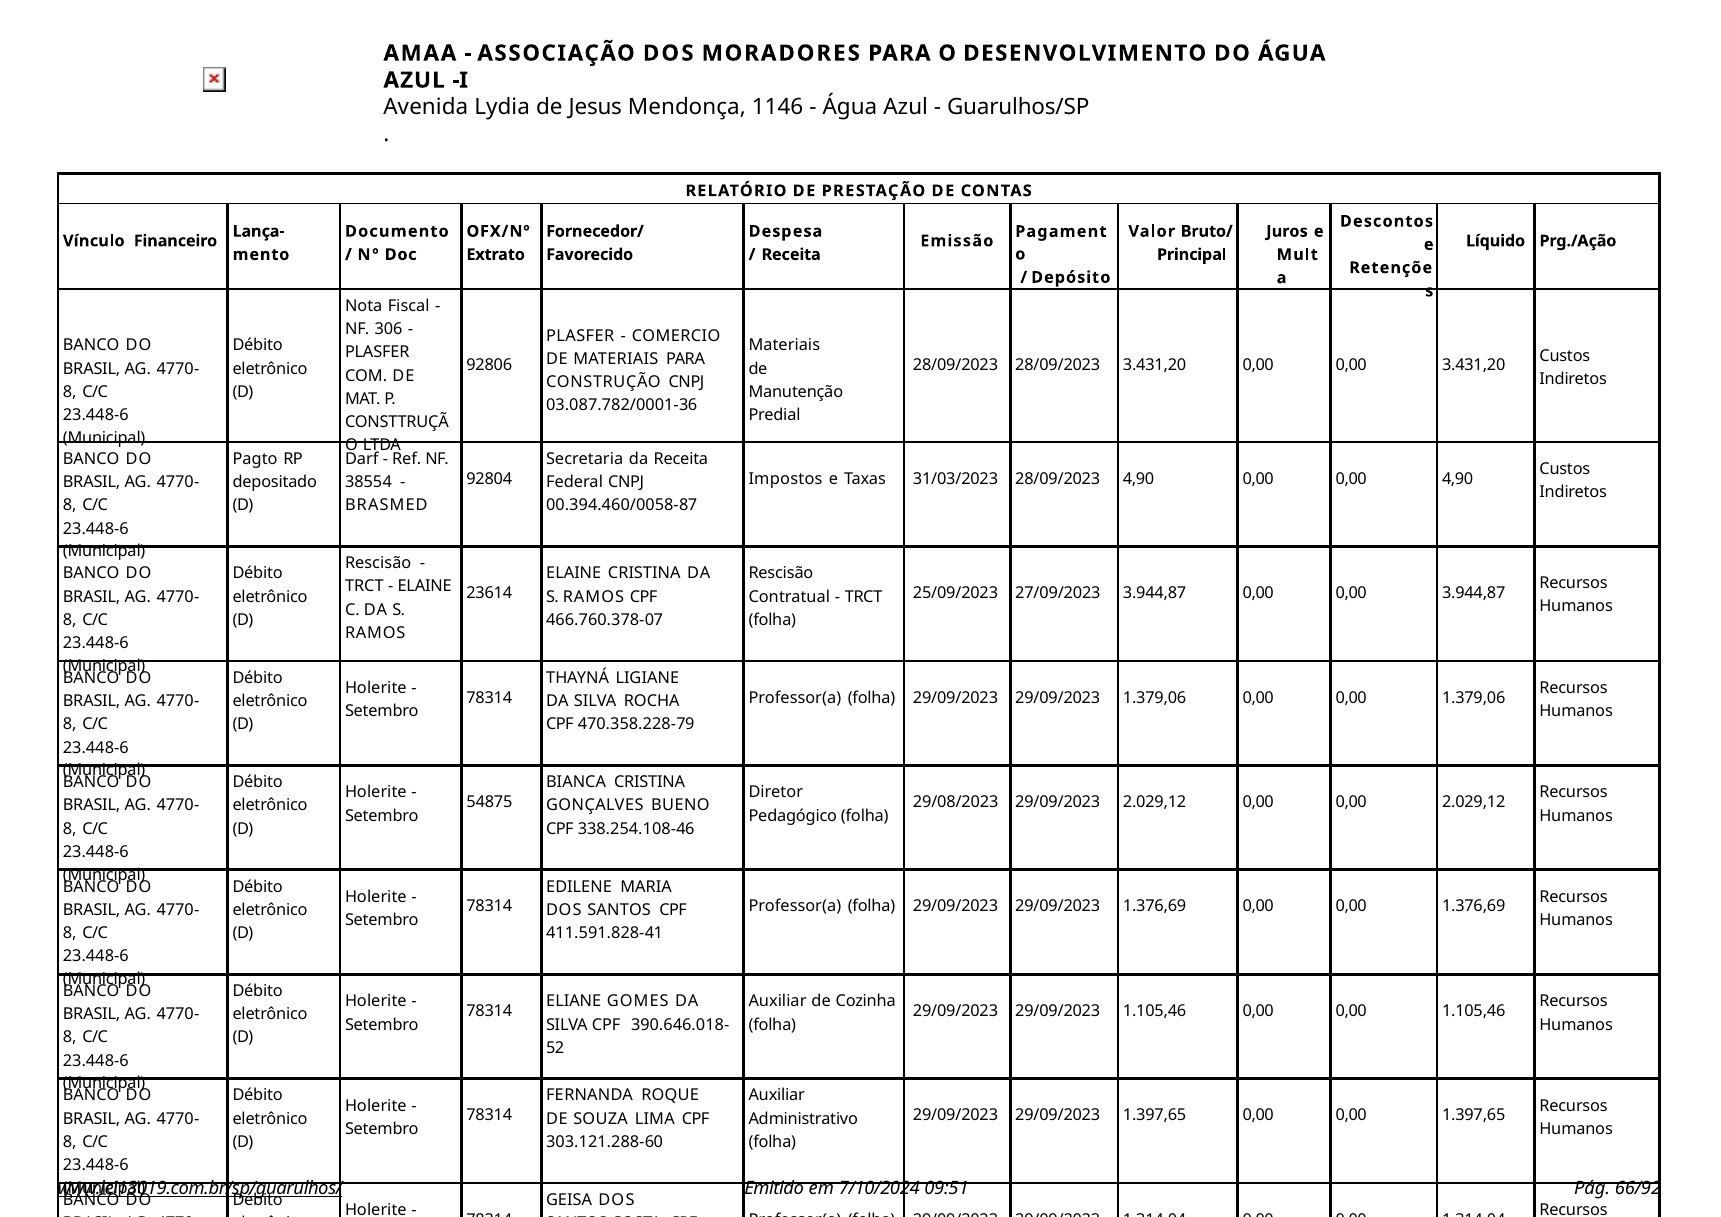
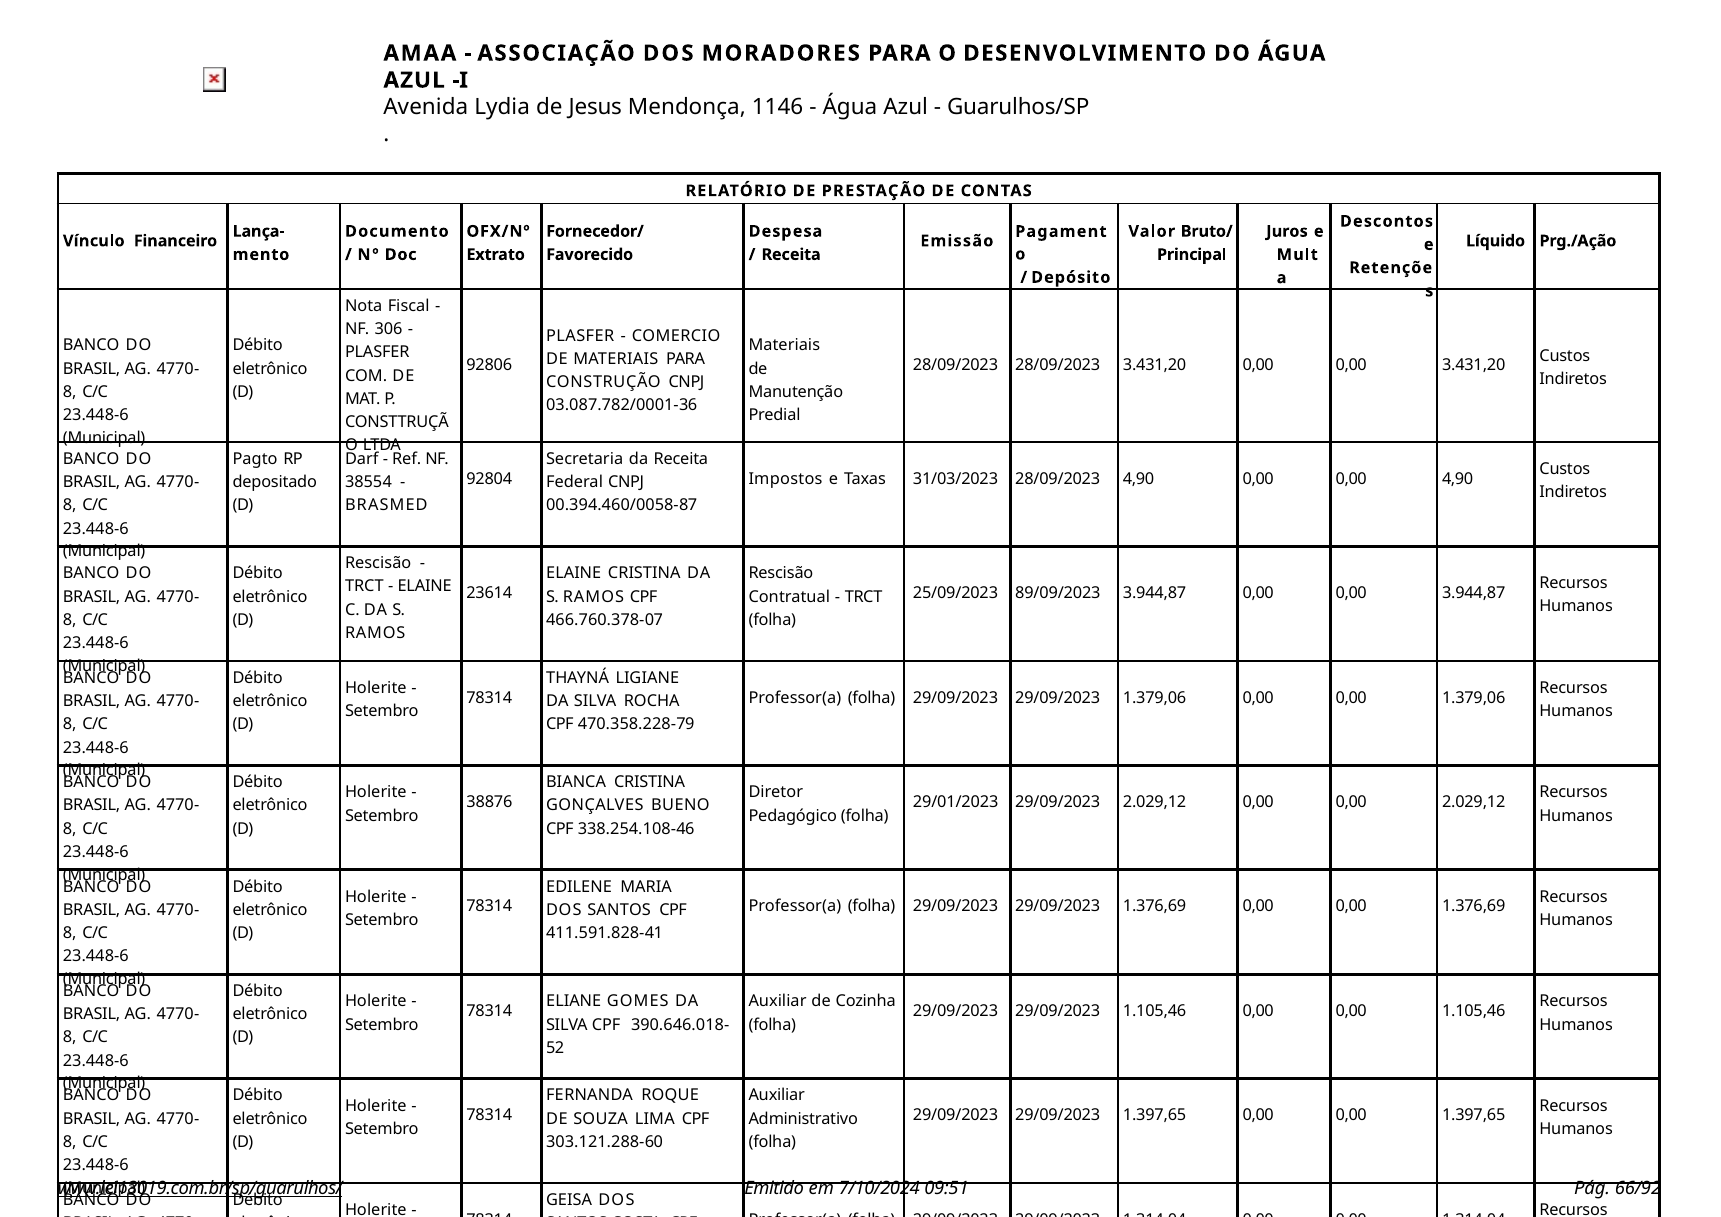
27/09/2023: 27/09/2023 -> 89/09/2023
54875: 54875 -> 38876
29/08/2023: 29/08/2023 -> 29/01/2023
